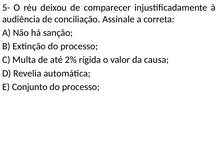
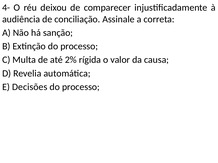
5-: 5- -> 4-
Conjunto: Conjunto -> Decisões
